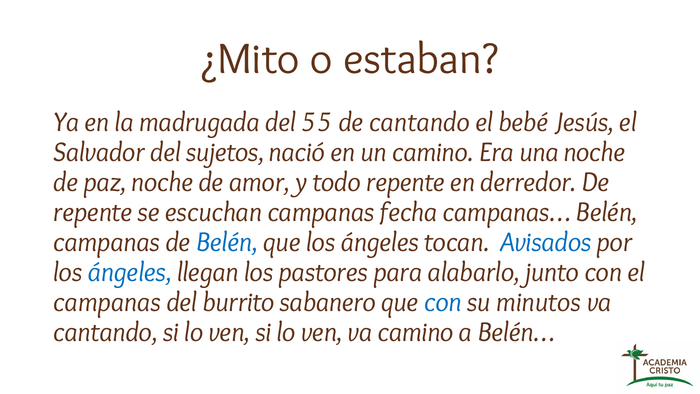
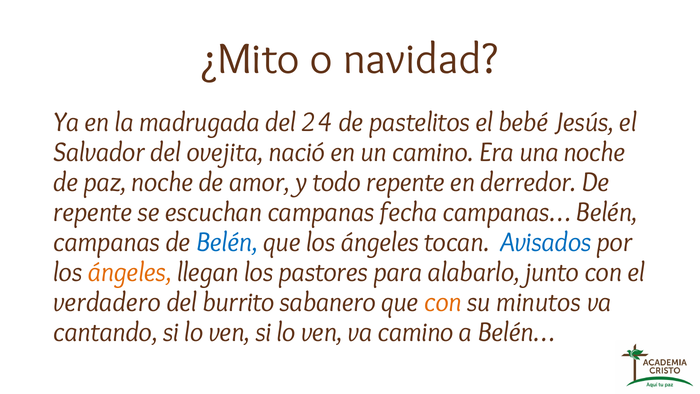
estaban: estaban -> navidad
55: 55 -> 24
de cantando: cantando -> pastelitos
sujetos: sujetos -> ovejita
ángeles at (130, 272) colour: blue -> orange
campanas at (107, 302): campanas -> verdadero
con at (443, 302) colour: blue -> orange
